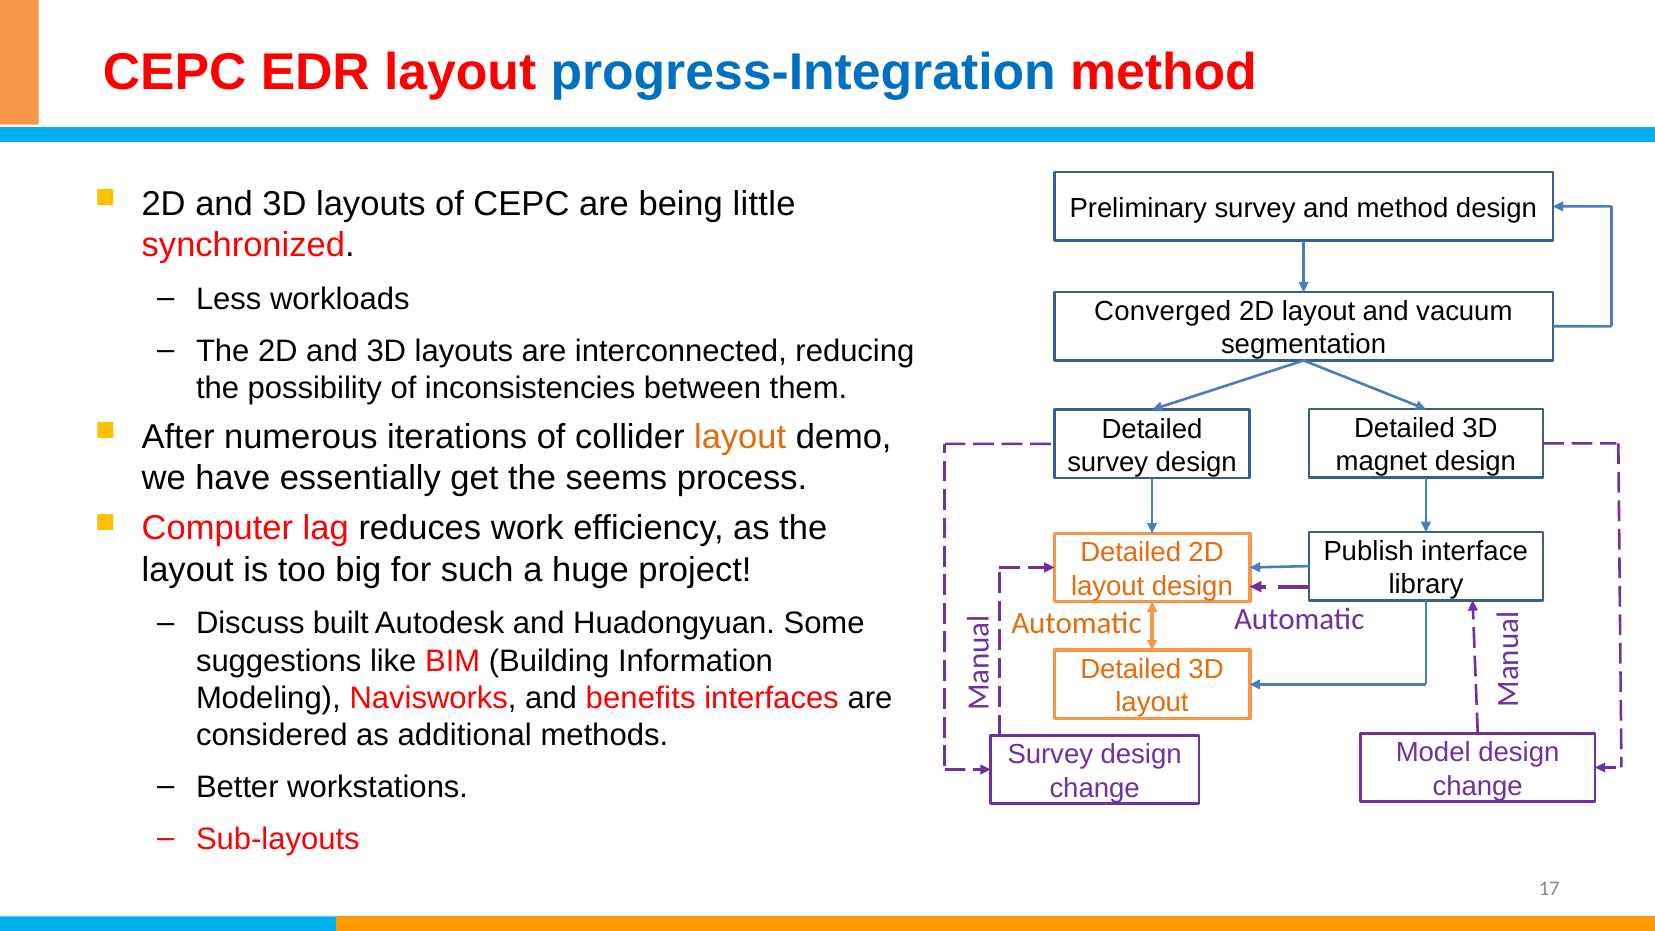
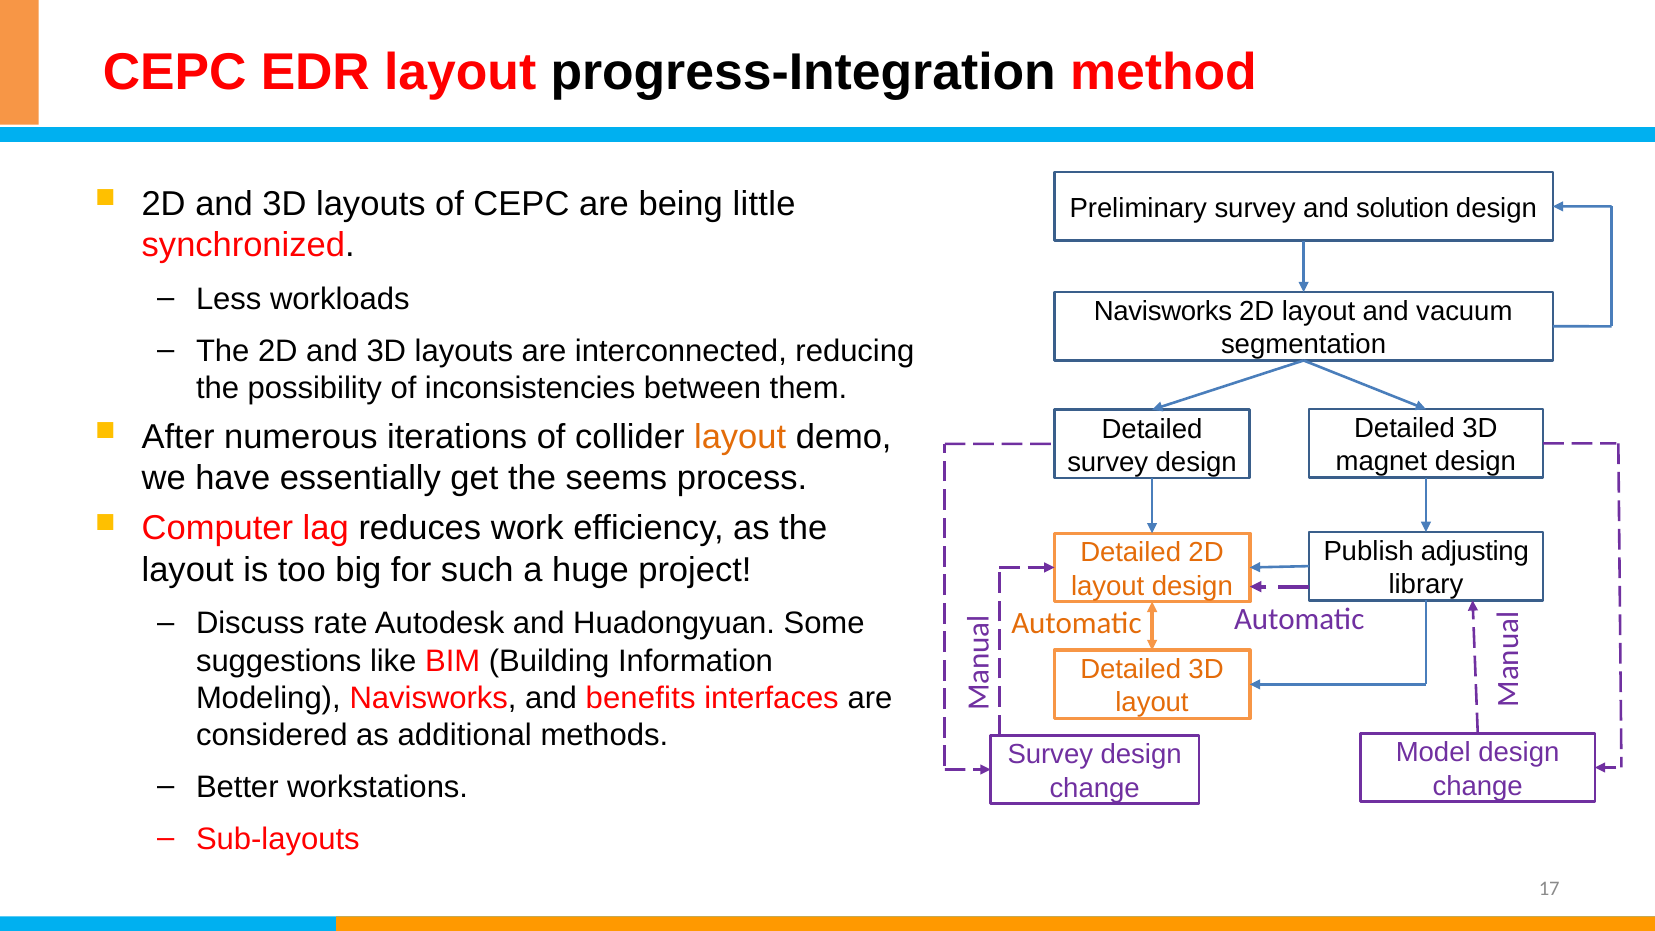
progress-Integration colour: blue -> black
and method: method -> solution
Converged at (1163, 312): Converged -> Navisworks
interface: interface -> adjusting
built: built -> rate
